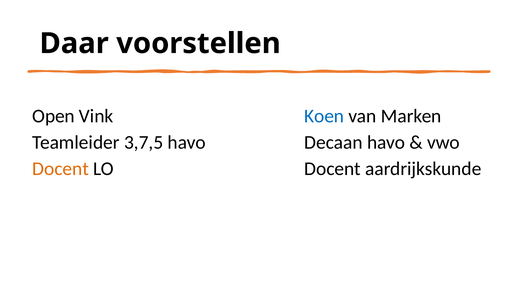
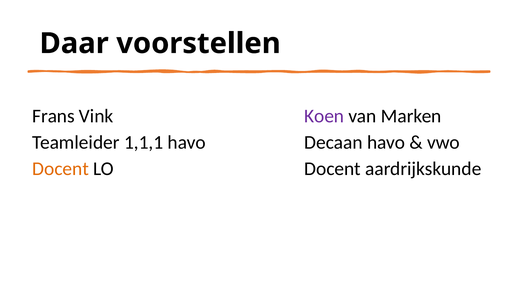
Open: Open -> Frans
Koen colour: blue -> purple
3,7,5: 3,7,5 -> 1,1,1
